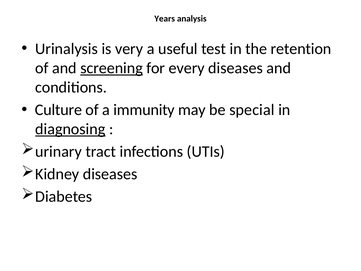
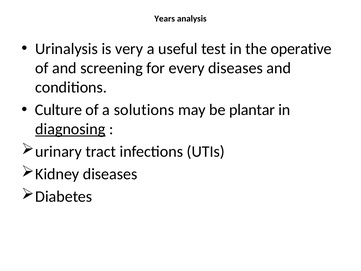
retention: retention -> operative
screening underline: present -> none
immunity: immunity -> solutions
special: special -> plantar
